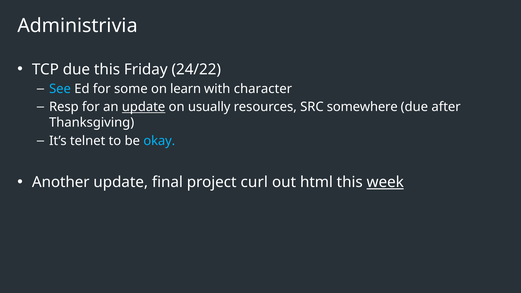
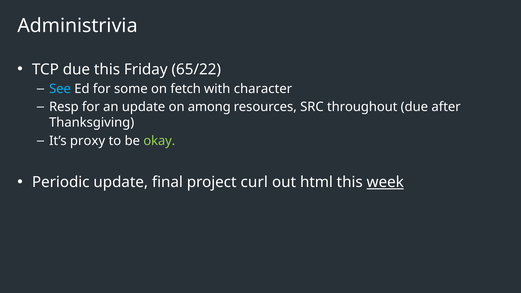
24/22: 24/22 -> 65/22
learn: learn -> fetch
update at (144, 107) underline: present -> none
usually: usually -> among
somewhere: somewhere -> throughout
telnet: telnet -> proxy
okay colour: light blue -> light green
Another: Another -> Periodic
